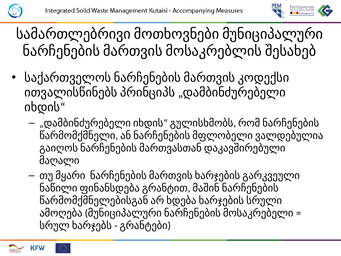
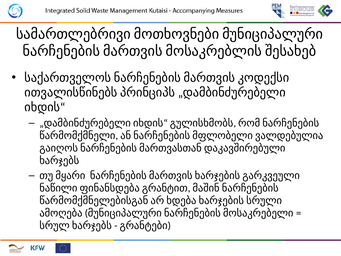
მაღალი: მაღალი -> ხარჯებს
